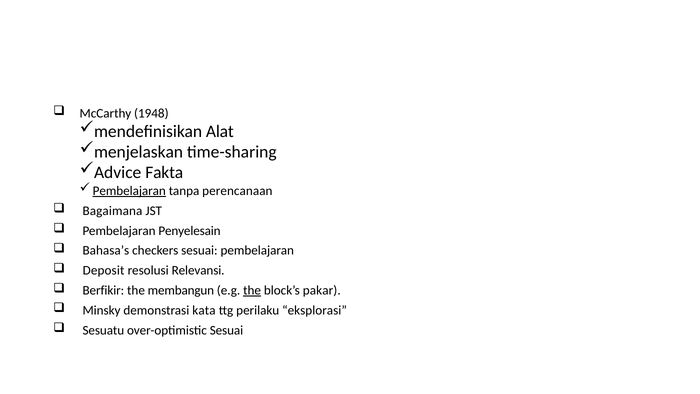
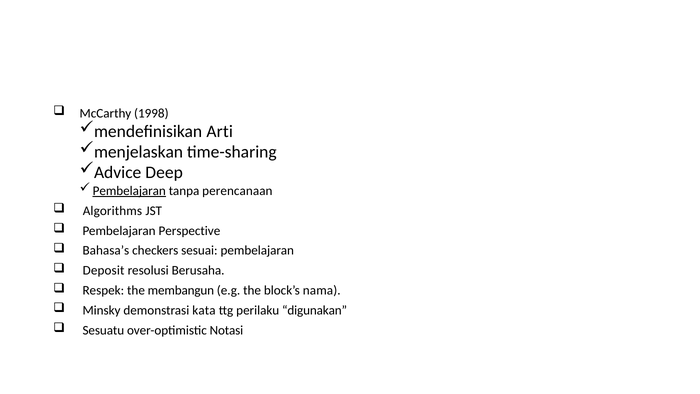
1948: 1948 -> 1998
Alat: Alat -> Arti
Fakta: Fakta -> Deep
Bagaimana: Bagaimana -> Algorithms
Penyelesain: Penyelesain -> Perspective
Relevansi: Relevansi -> Berusaha
Berfikir: Berfikir -> Respek
the at (252, 290) underline: present -> none
pakar: pakar -> nama
eksplorasi: eksplorasi -> digunakan
over-optimistic Sesuai: Sesuai -> Notasi
